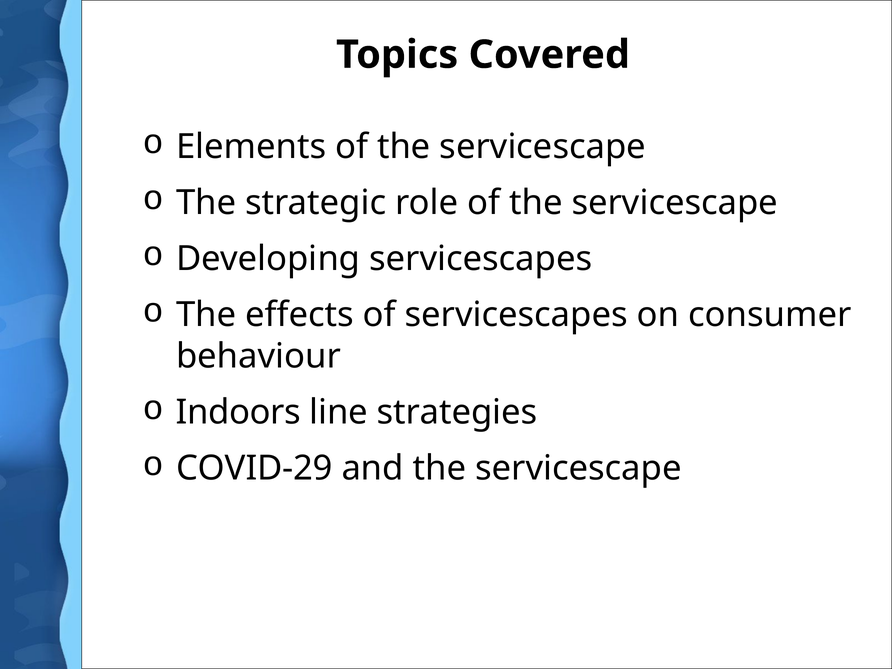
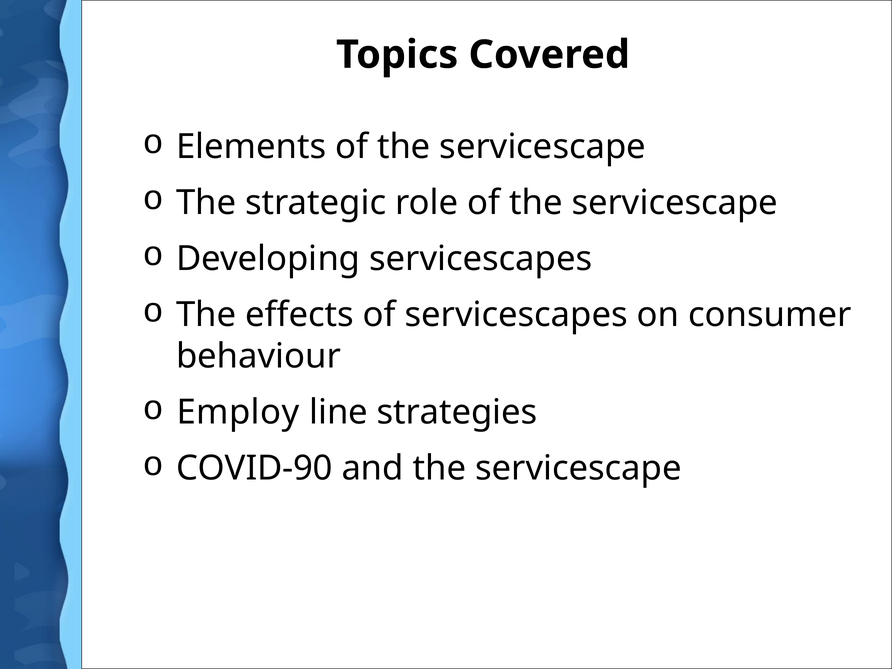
Indoors: Indoors -> Employ
COVID-29: COVID-29 -> COVID-90
